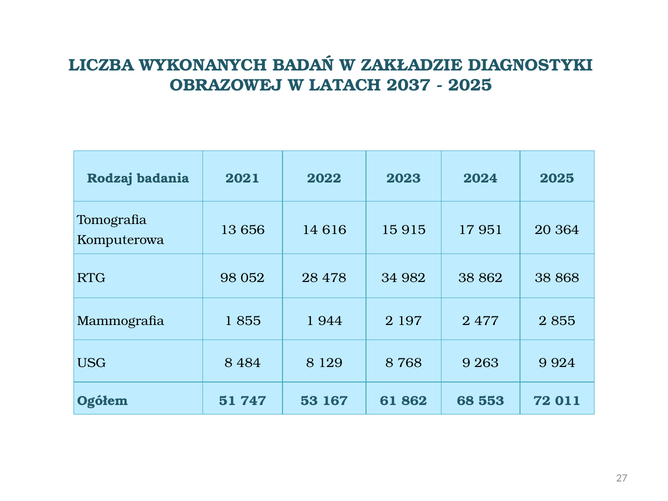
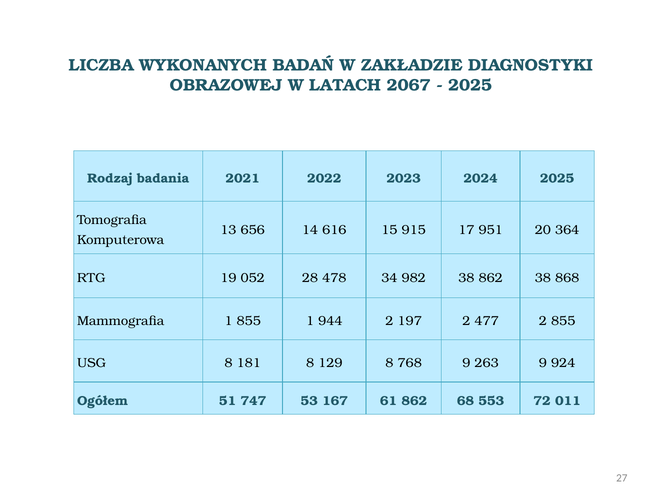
2037: 2037 -> 2067
98: 98 -> 19
484: 484 -> 181
